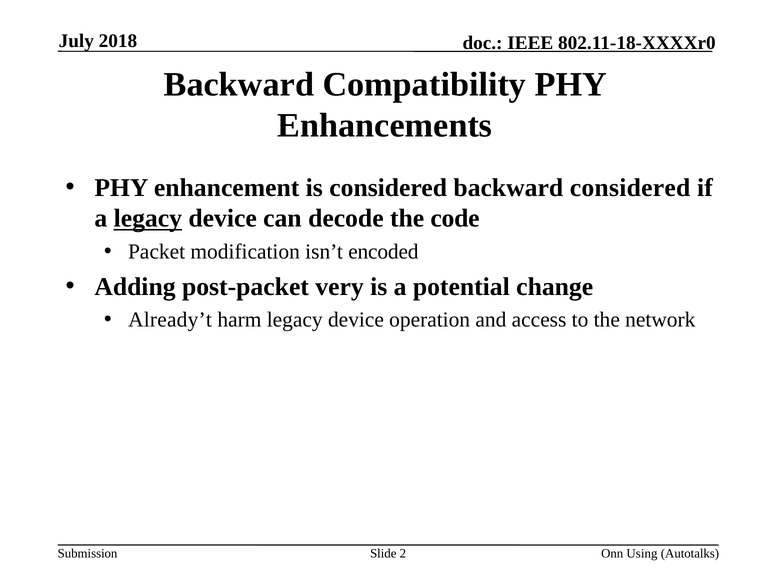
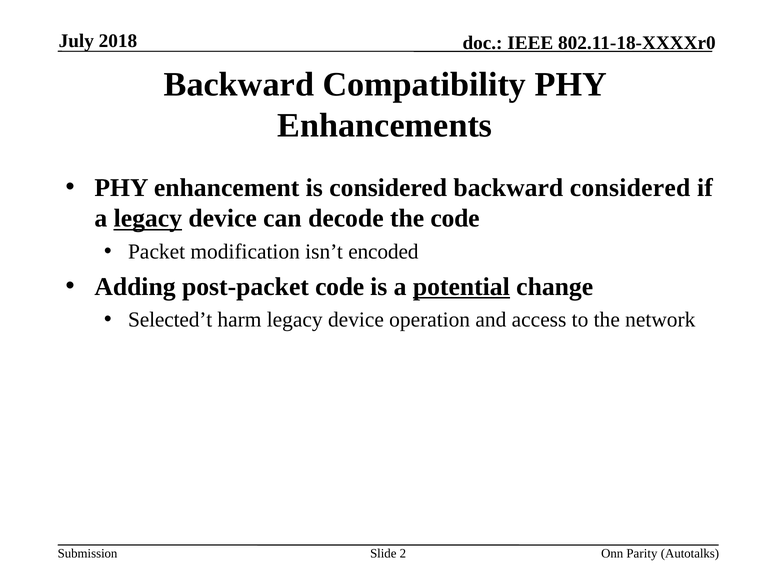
post-packet very: very -> code
potential underline: none -> present
Already’t: Already’t -> Selected’t
Using: Using -> Parity
